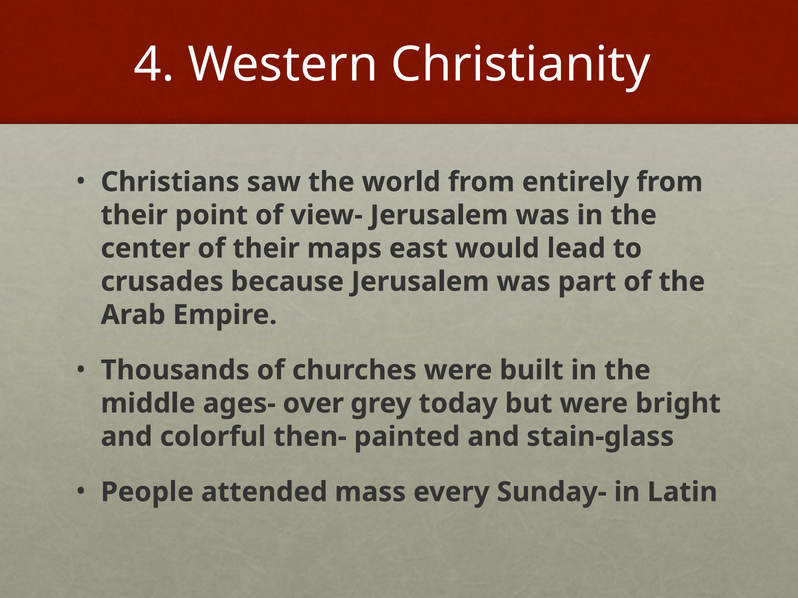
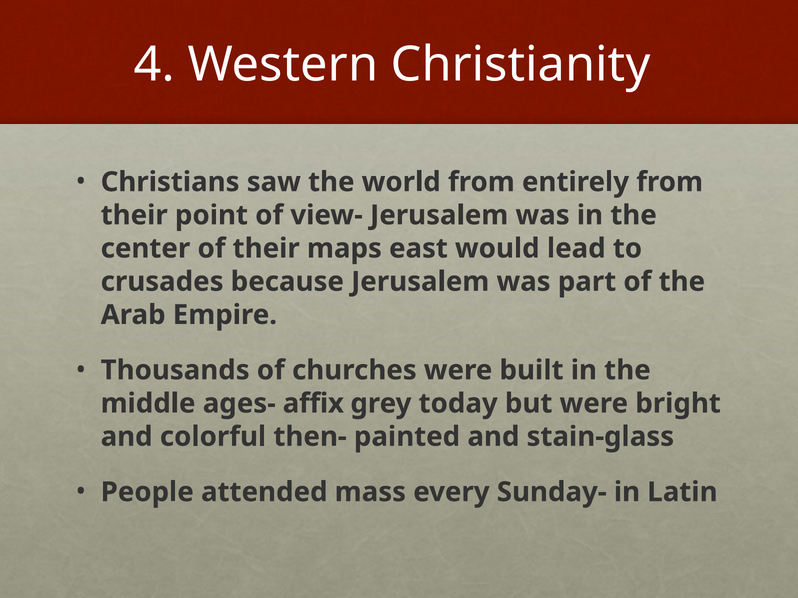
over: over -> affix
